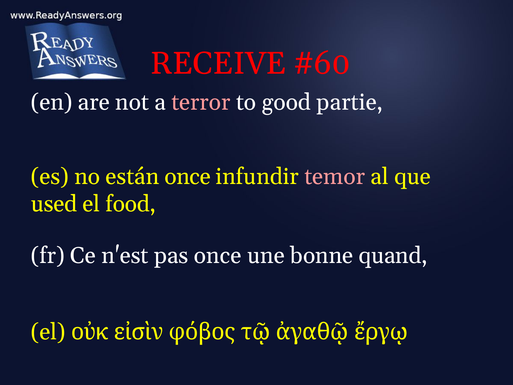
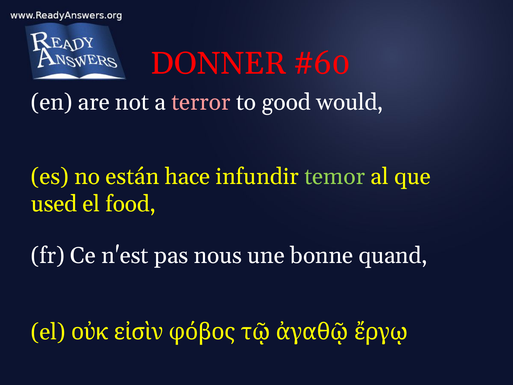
RECEIVE: RECEIVE -> DONNER
partie: partie -> would
están once: once -> hace
temor colour: pink -> light green
pas once: once -> nous
